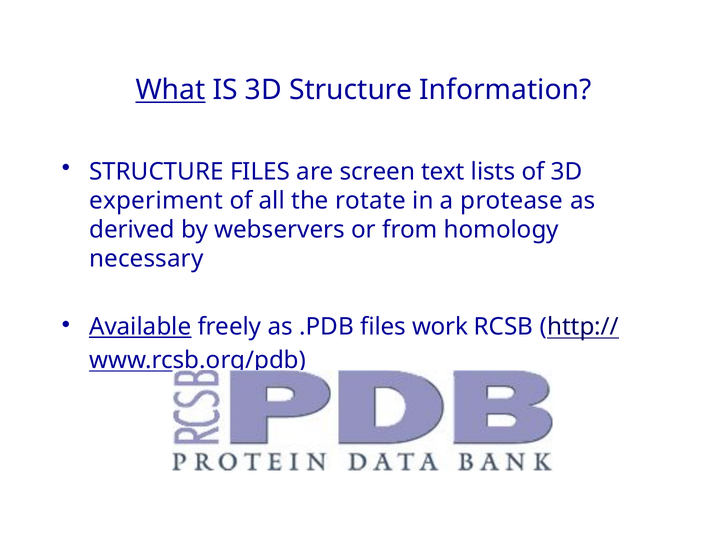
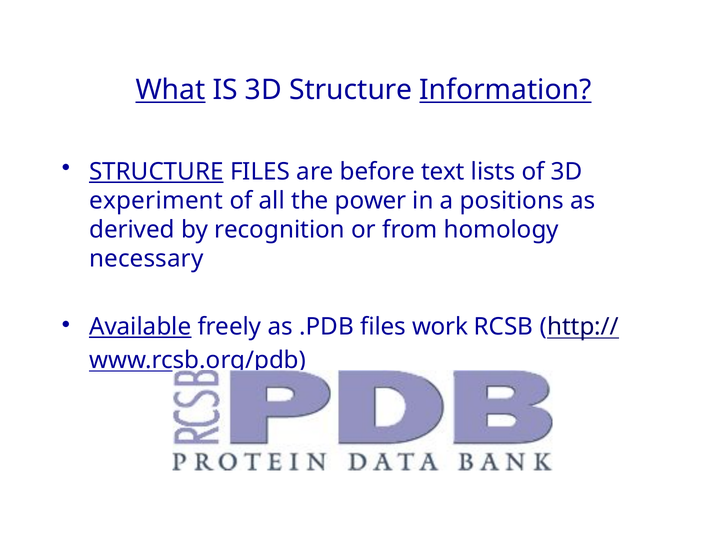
Information underline: none -> present
STRUCTURE at (156, 171) underline: none -> present
screen: screen -> before
rotate: rotate -> power
protease: protease -> positions
webservers: webservers -> recognition
